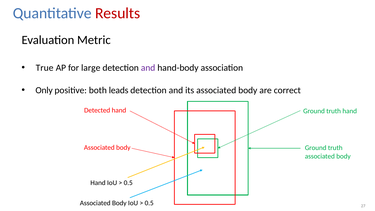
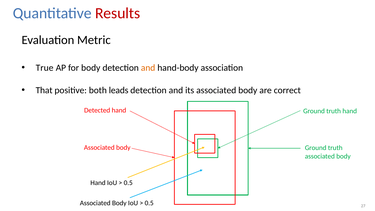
for large: large -> body
and at (148, 68) colour: purple -> orange
Only: Only -> That
